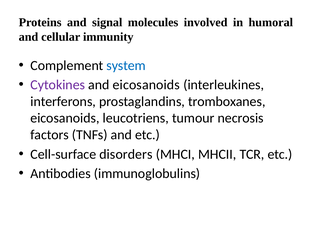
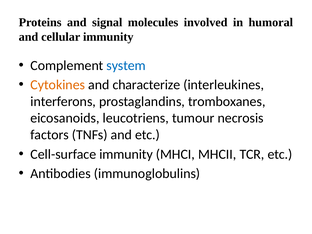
Cytokines colour: purple -> orange
and eicosanoids: eicosanoids -> characterize
Cell-surface disorders: disorders -> immunity
